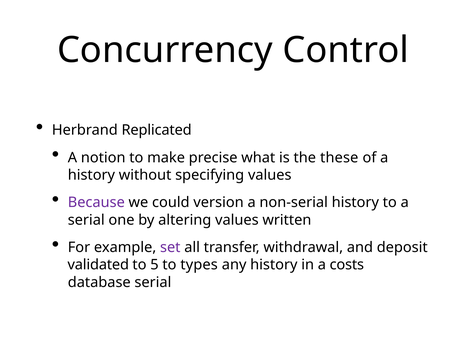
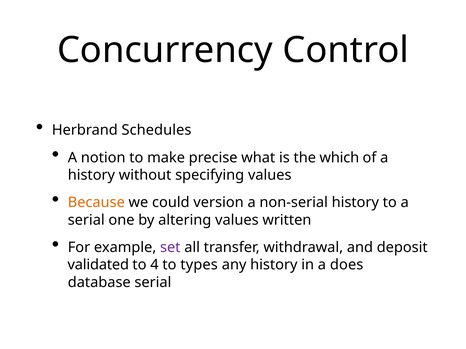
Replicated: Replicated -> Schedules
these: these -> which
Because colour: purple -> orange
5: 5 -> 4
costs: costs -> does
